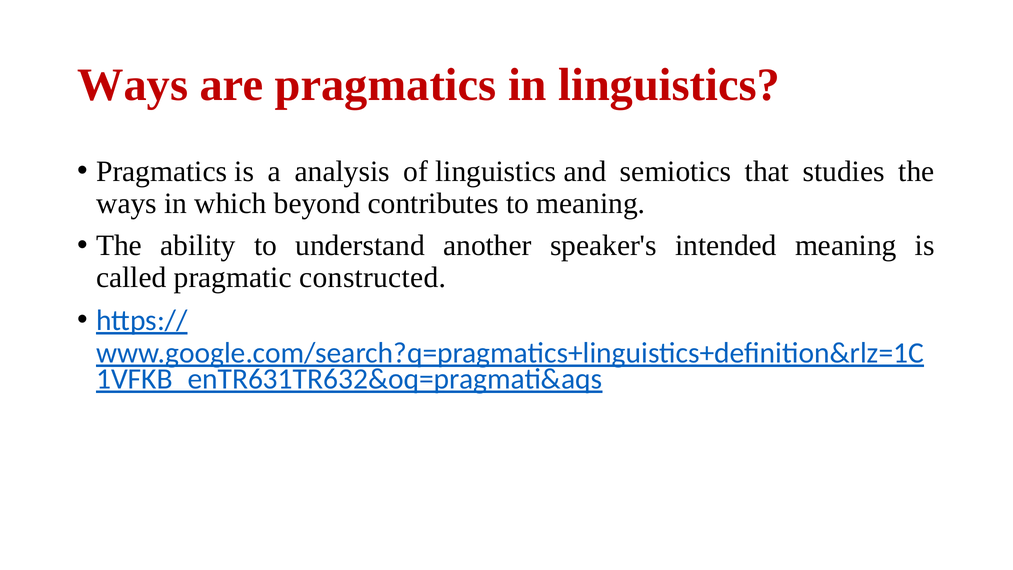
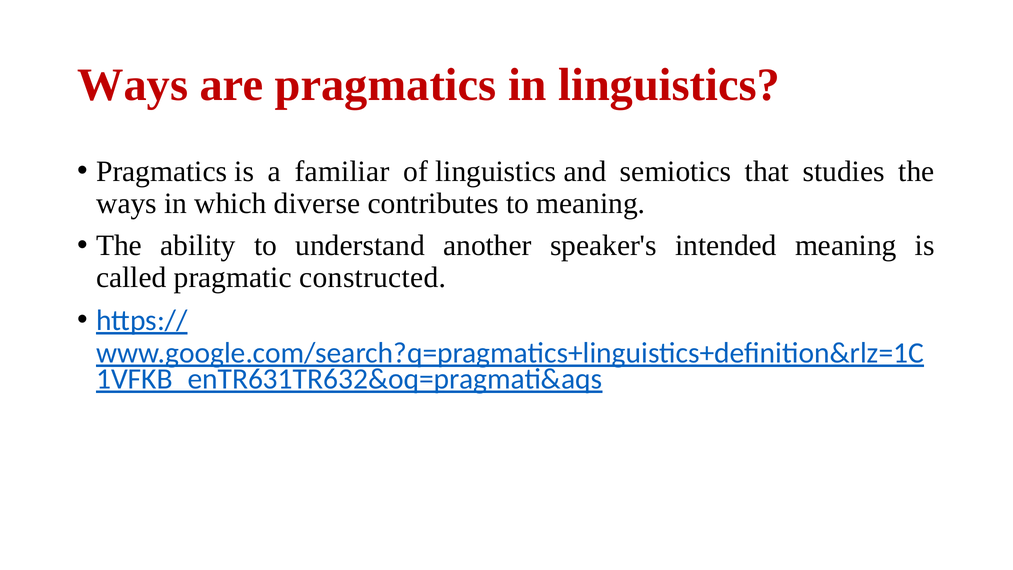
analysis: analysis -> familiar
beyond: beyond -> diverse
